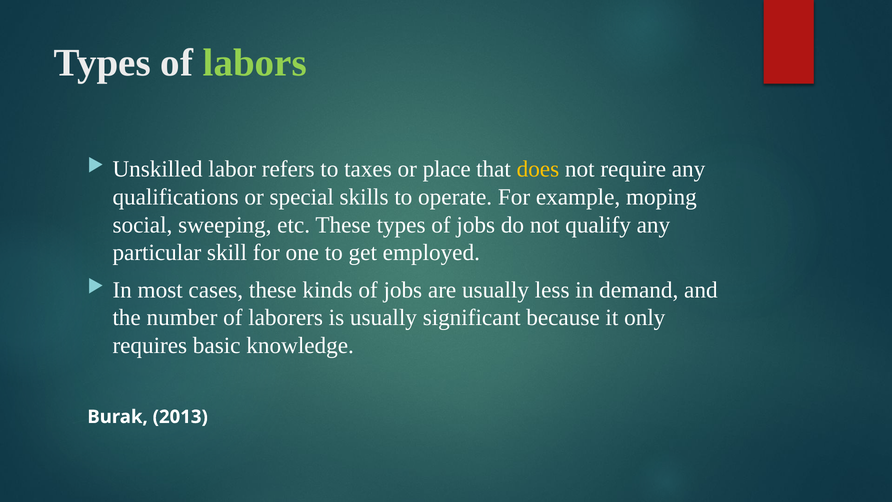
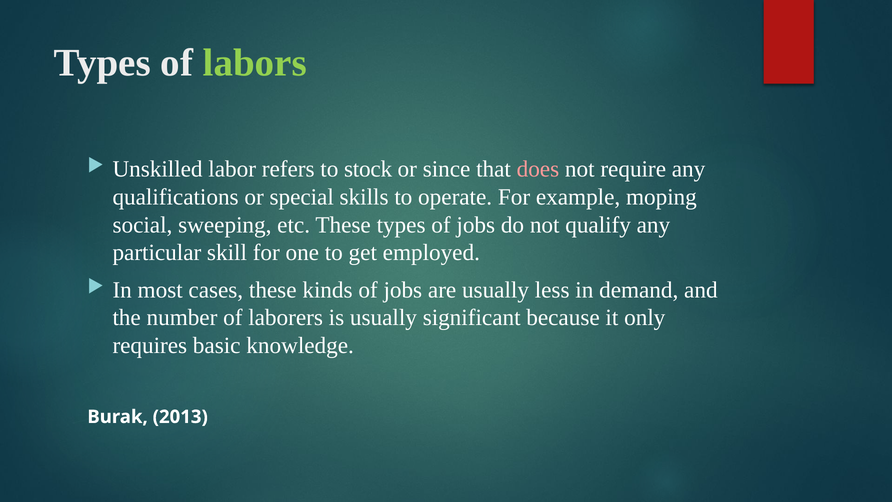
taxes: taxes -> stock
place: place -> since
does colour: yellow -> pink
